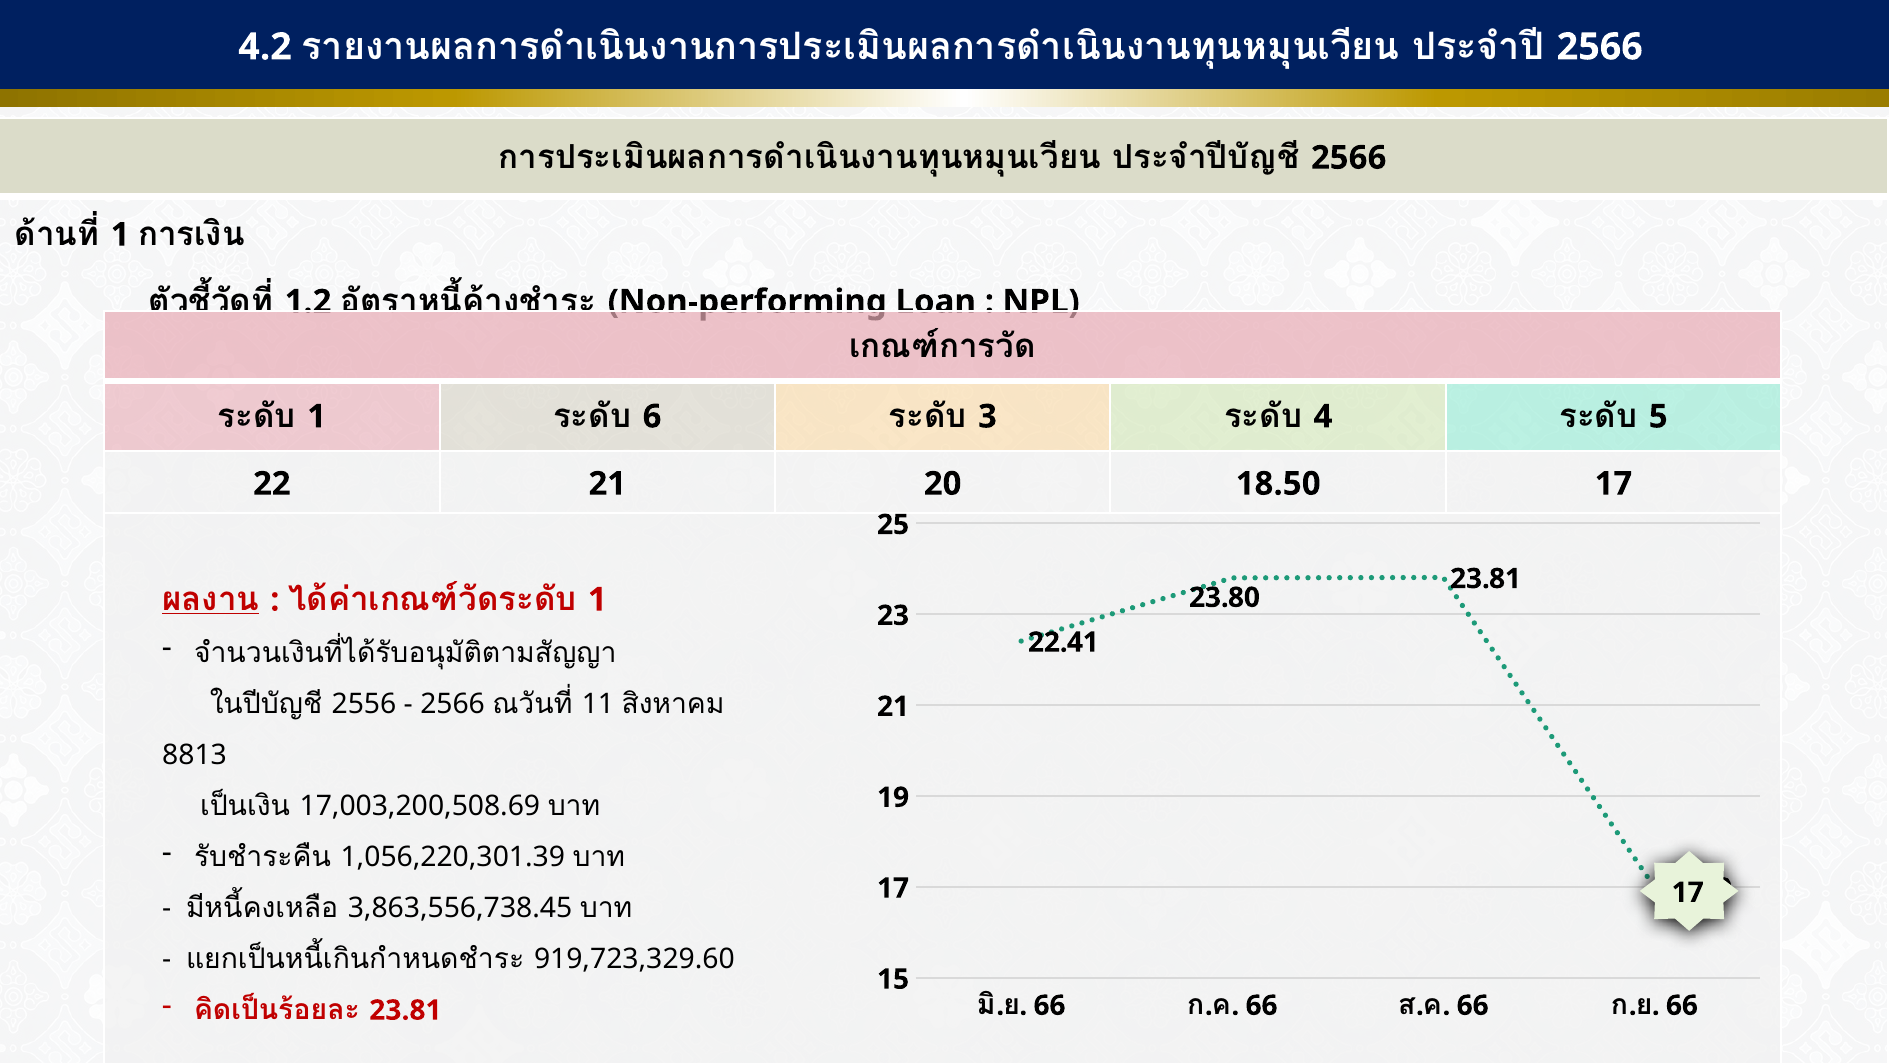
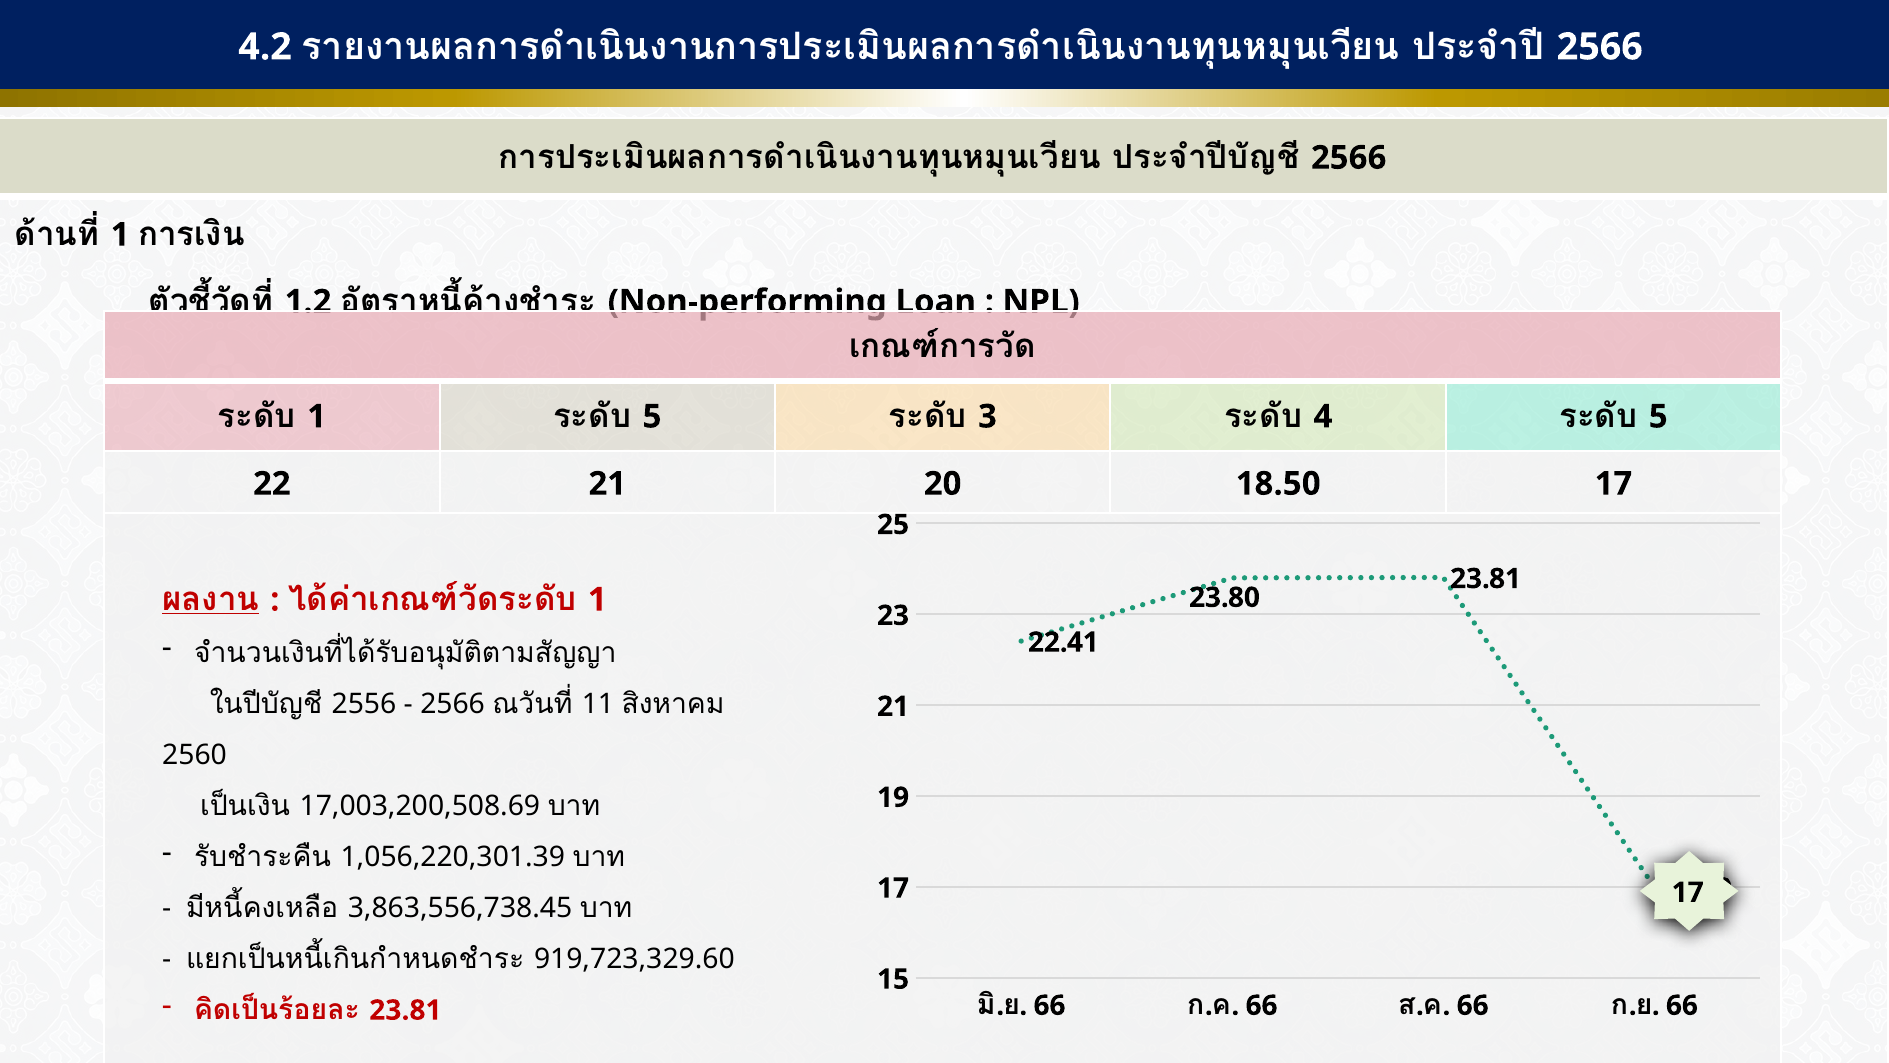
6 at (652, 416): 6 -> 5
8813: 8813 -> 2560
